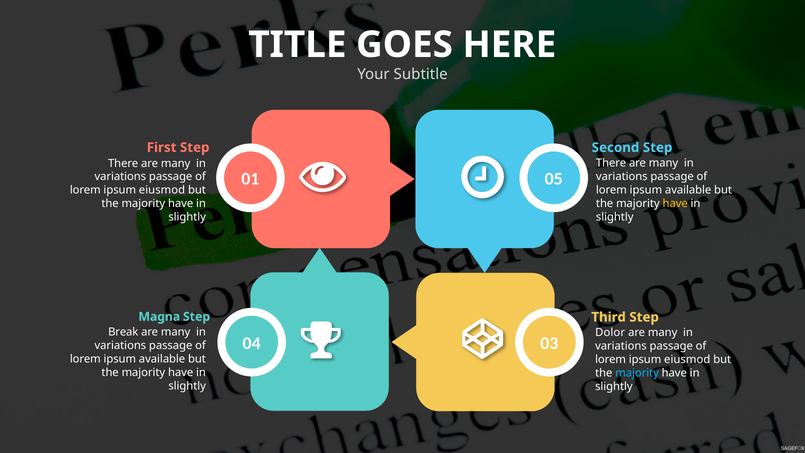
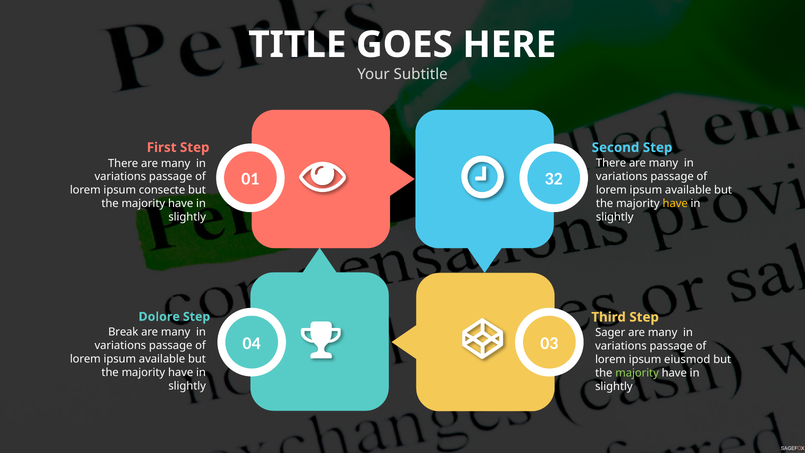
05: 05 -> 32
eiusmod at (162, 190): eiusmod -> consecte
Magna: Magna -> Dolore
Dolor: Dolor -> Sager
majority at (637, 373) colour: light blue -> light green
